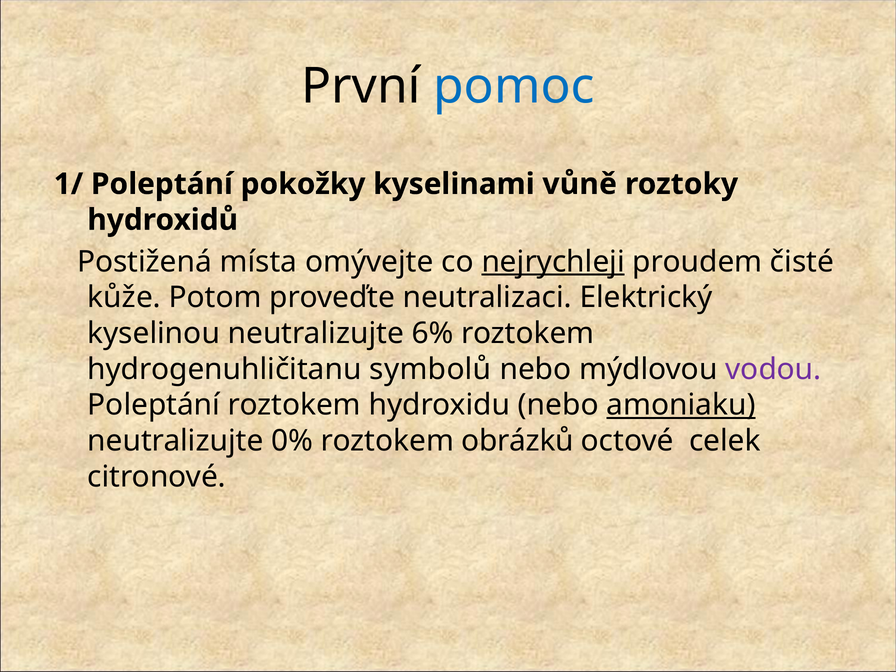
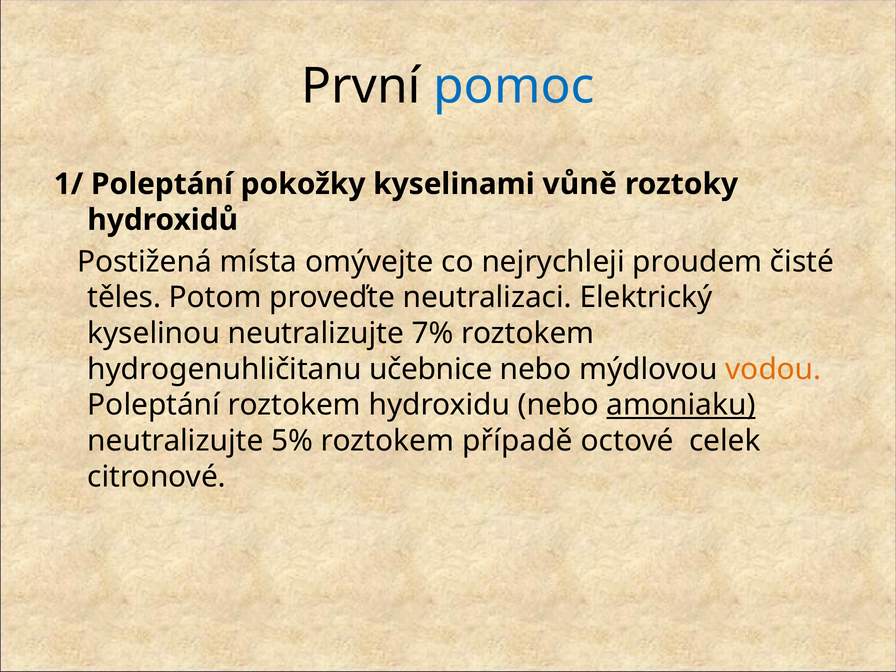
nejrychleji underline: present -> none
kůže: kůže -> těles
6%: 6% -> 7%
symbolů: symbolů -> učebnice
vodou colour: purple -> orange
0%: 0% -> 5%
obrázků: obrázků -> případě
